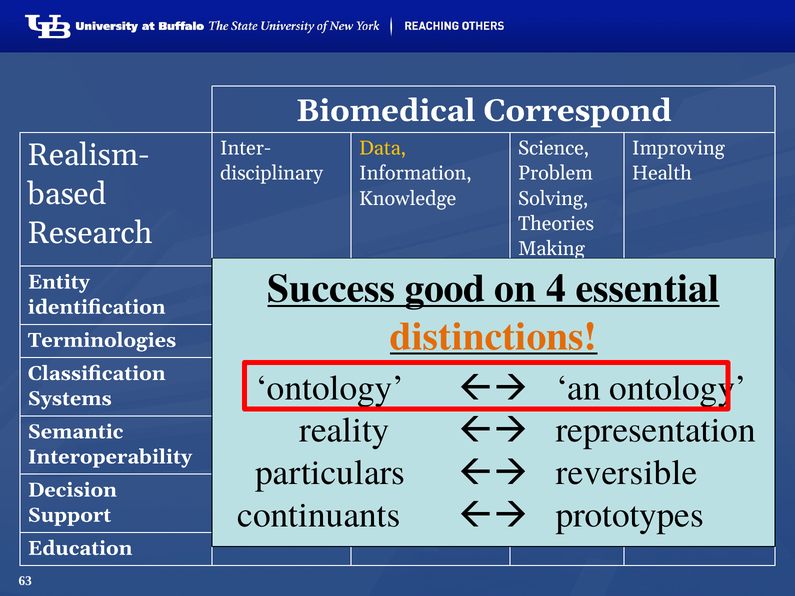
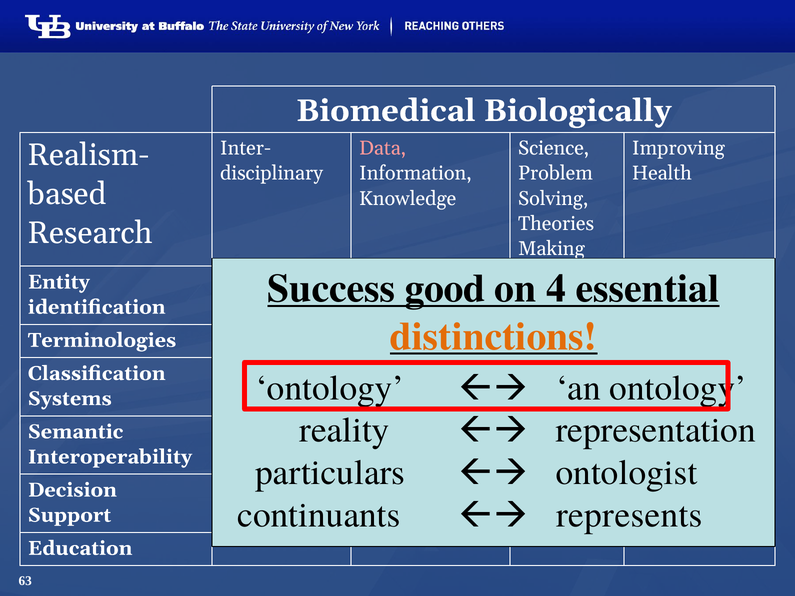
Correspond: Correspond -> Biologically
Data colour: yellow -> pink
reversible: reversible -> ontologist
prototypes: prototypes -> represents
